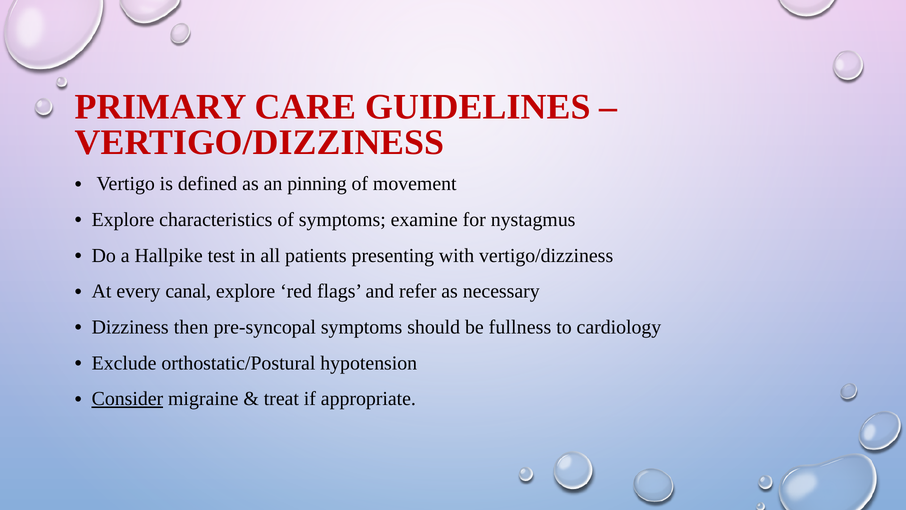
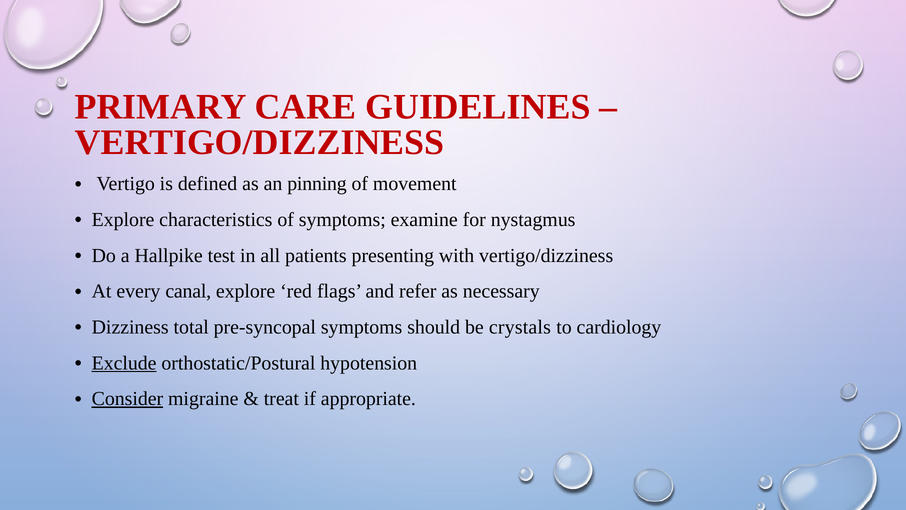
then: then -> total
fullness: fullness -> crystals
Exclude underline: none -> present
